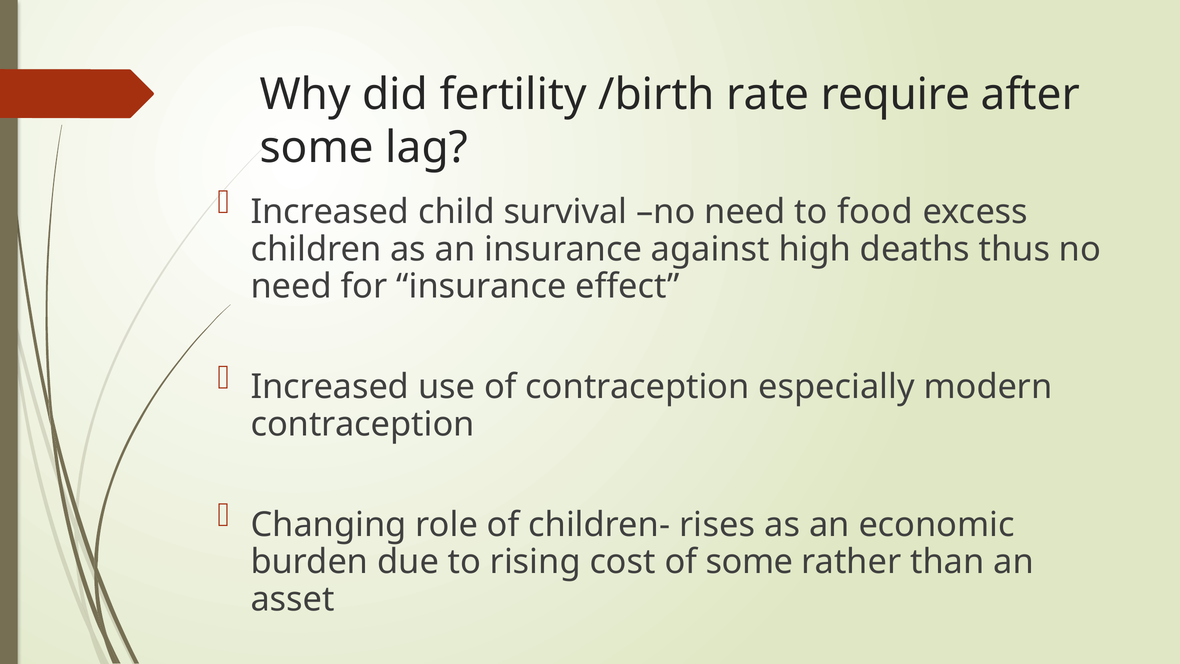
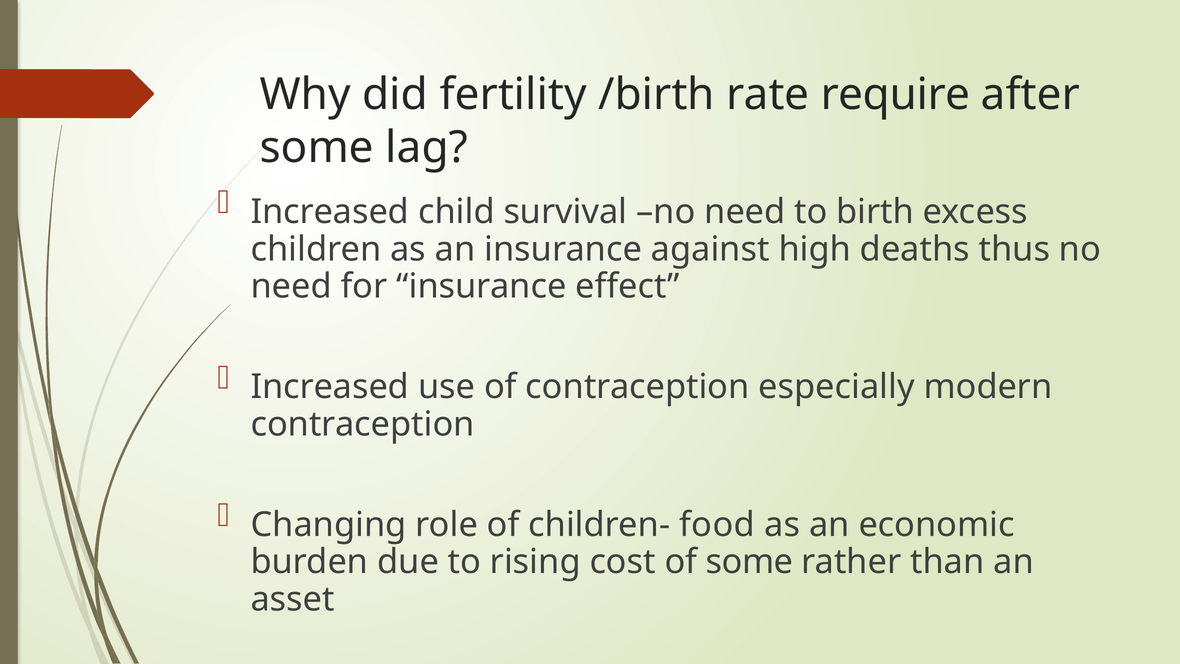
food: food -> birth
rises: rises -> food
